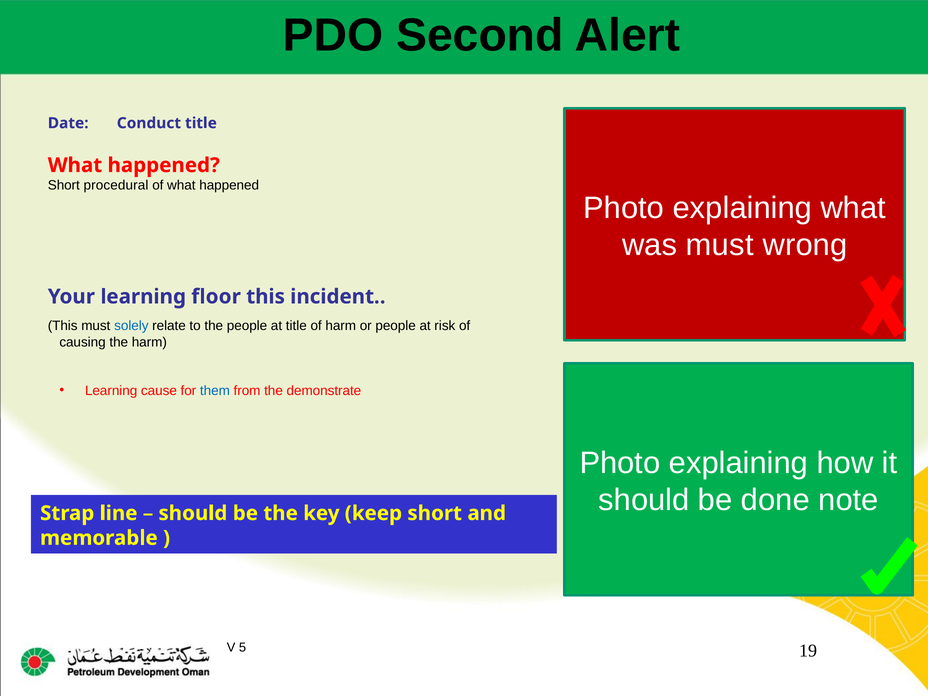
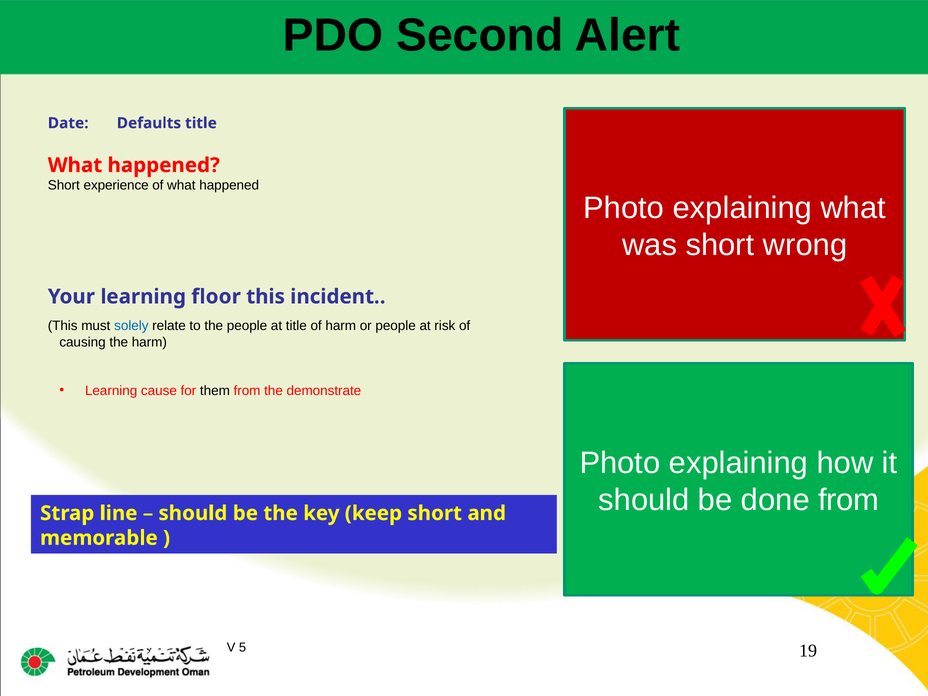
Conduct: Conduct -> Defaults
procedural: procedural -> experience
was must: must -> short
them colour: blue -> black
done note: note -> from
